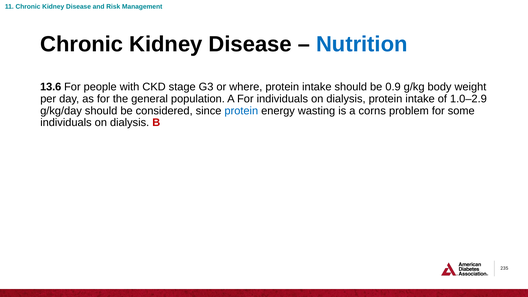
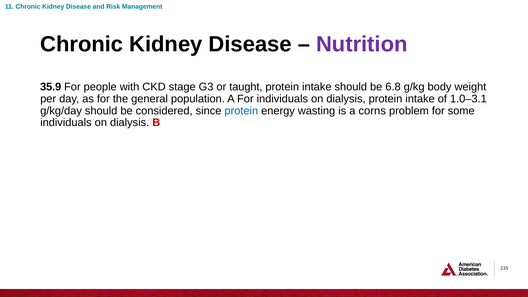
Nutrition colour: blue -> purple
13.6: 13.6 -> 35.9
where: where -> taught
0.9: 0.9 -> 6.8
1.0–2.9: 1.0–2.9 -> 1.0–3.1
